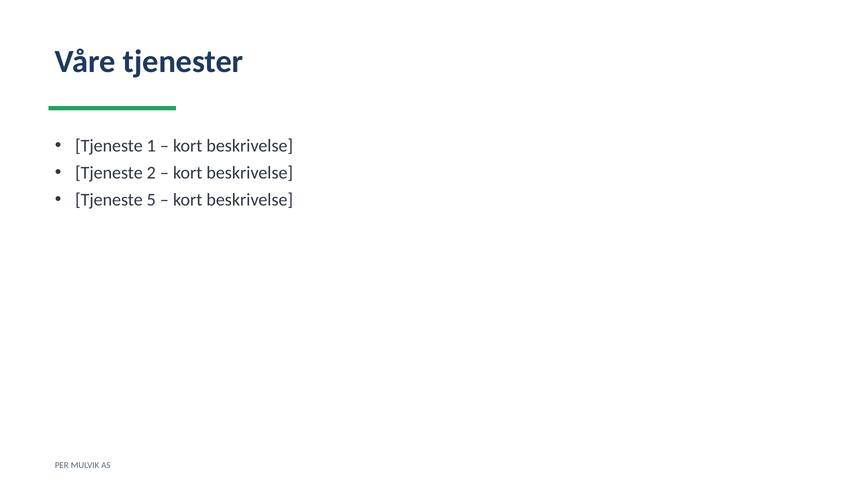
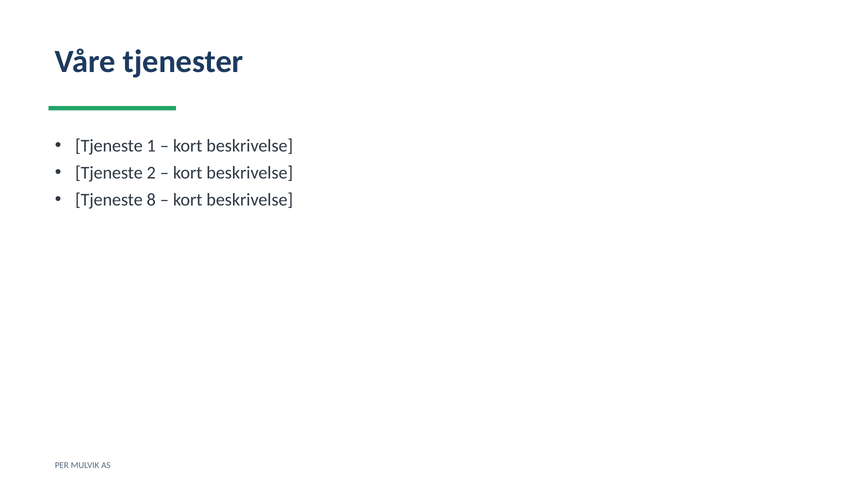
5: 5 -> 8
